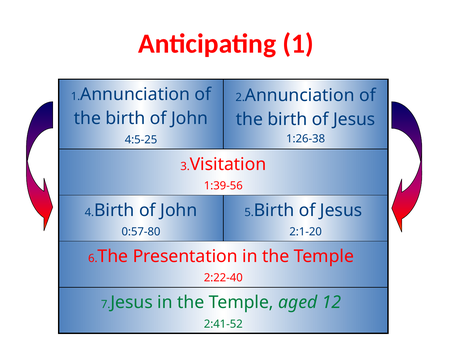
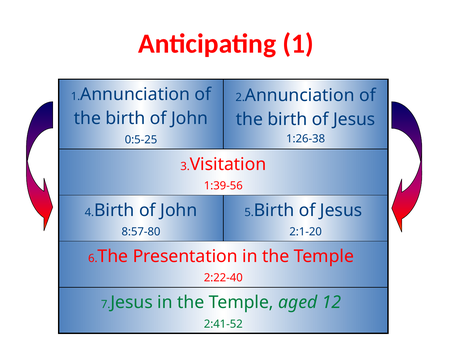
4:5-25: 4:5-25 -> 0:5-25
0:57-80: 0:57-80 -> 8:57-80
